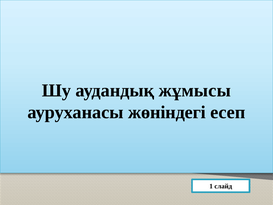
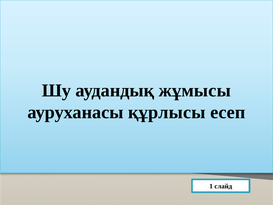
жөніндегі: жөніндегі -> құрлысы
